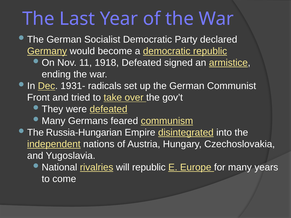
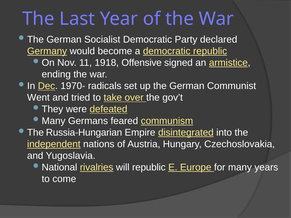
1918 Defeated: Defeated -> Offensive
1931-: 1931- -> 1970-
Front: Front -> Went
